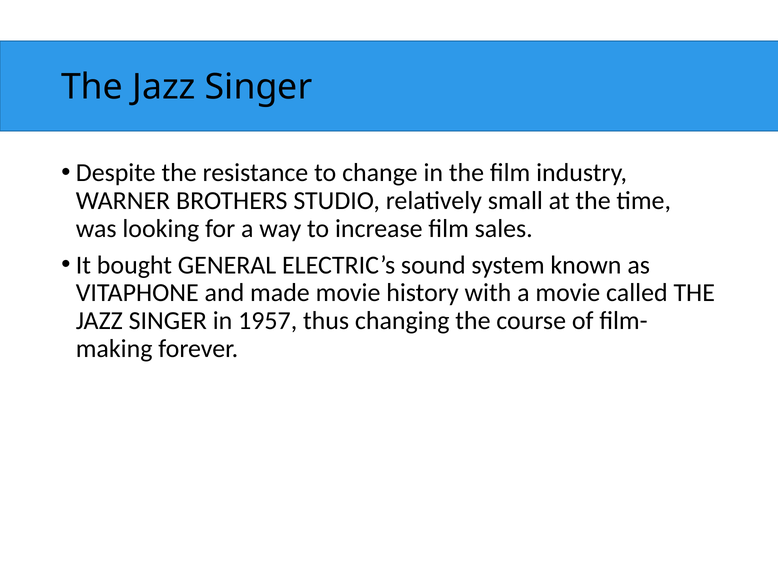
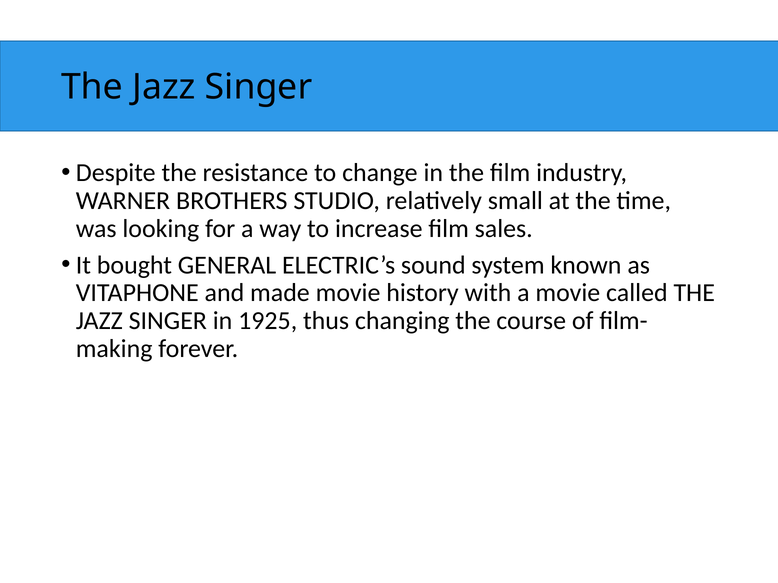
1957: 1957 -> 1925
